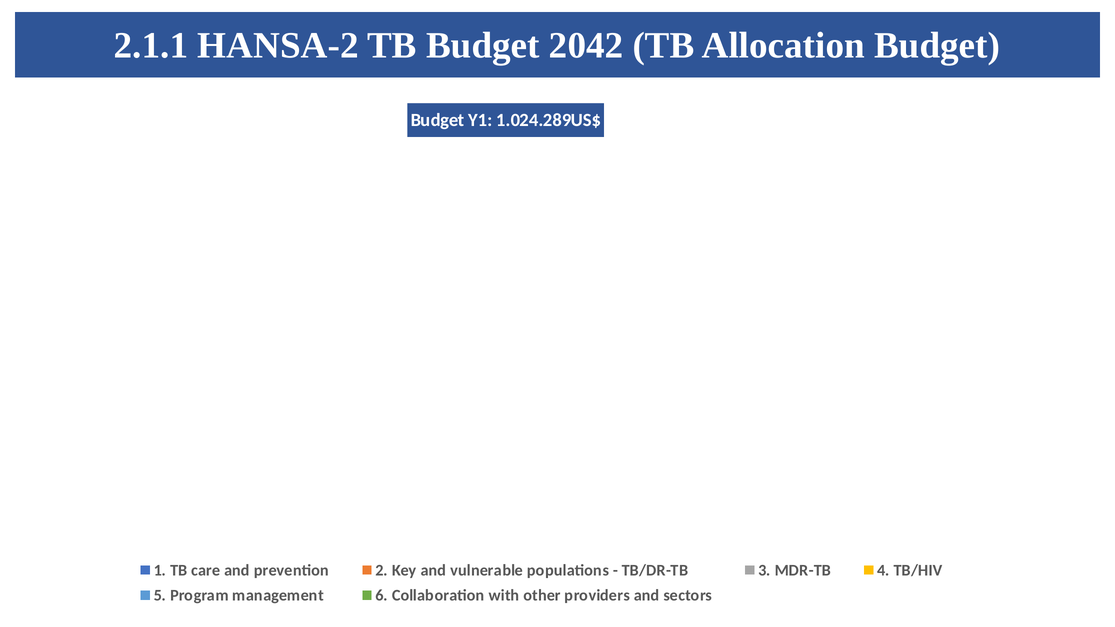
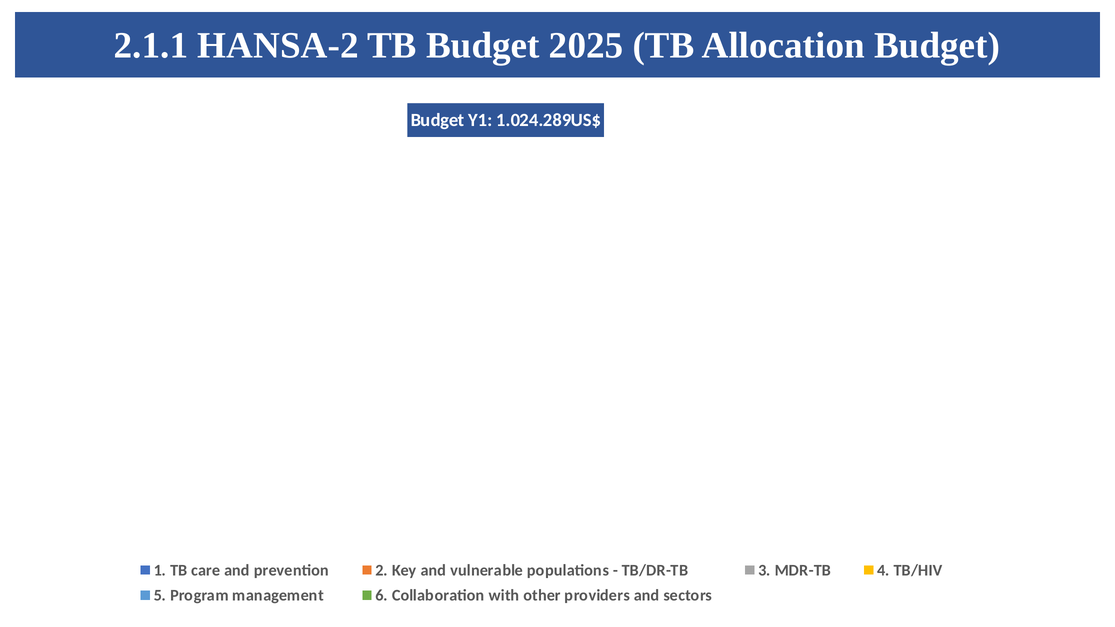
2042: 2042 -> 2025
